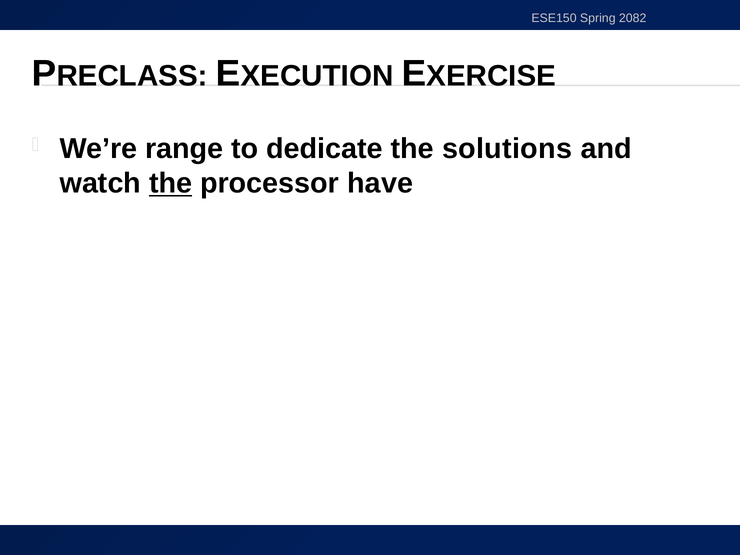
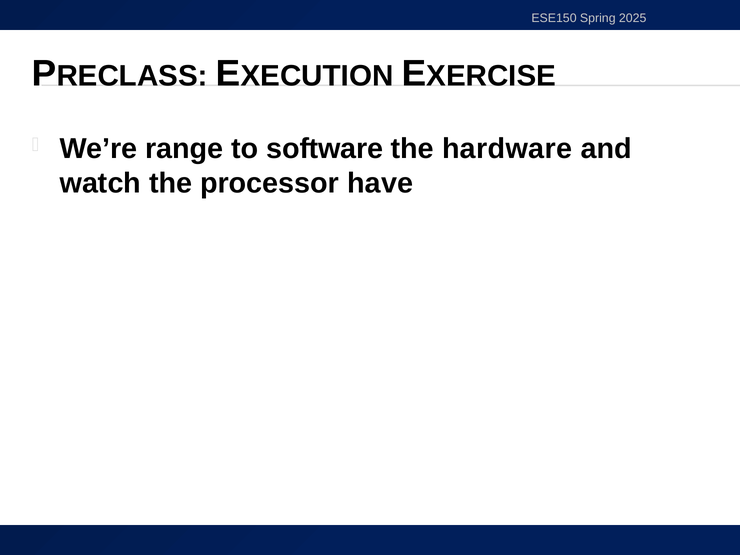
2082: 2082 -> 2025
dedicate: dedicate -> software
solutions: solutions -> hardware
the at (171, 183) underline: present -> none
